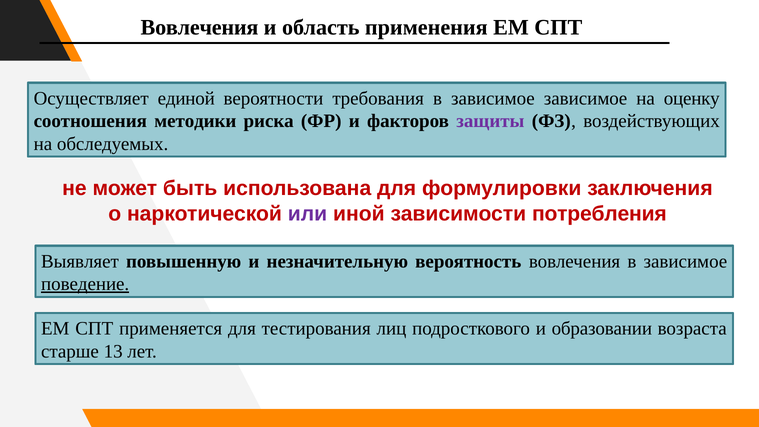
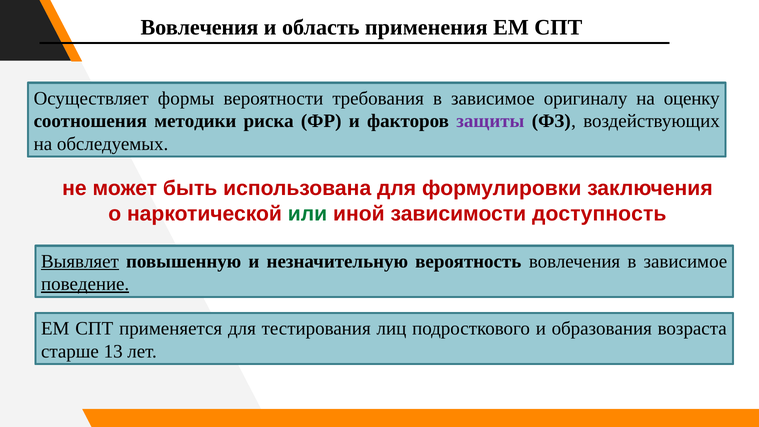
единой: единой -> формы
зависимое зависимое: зависимое -> оригиналу
или colour: purple -> green
потребления: потребления -> доступность
Выявляет underline: none -> present
образовании: образовании -> образования
